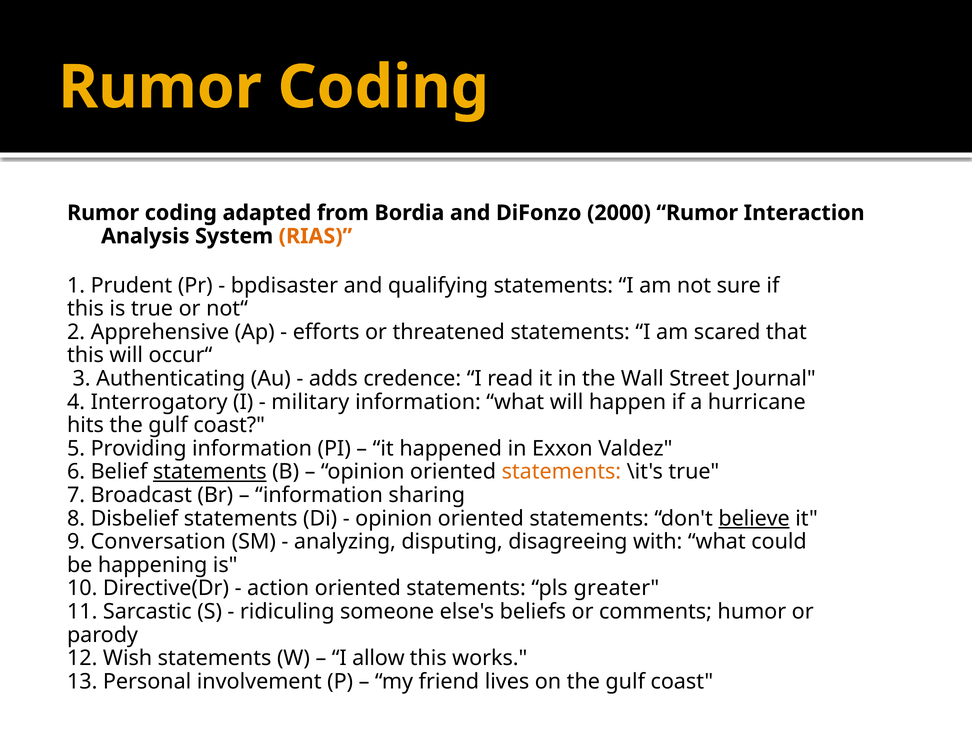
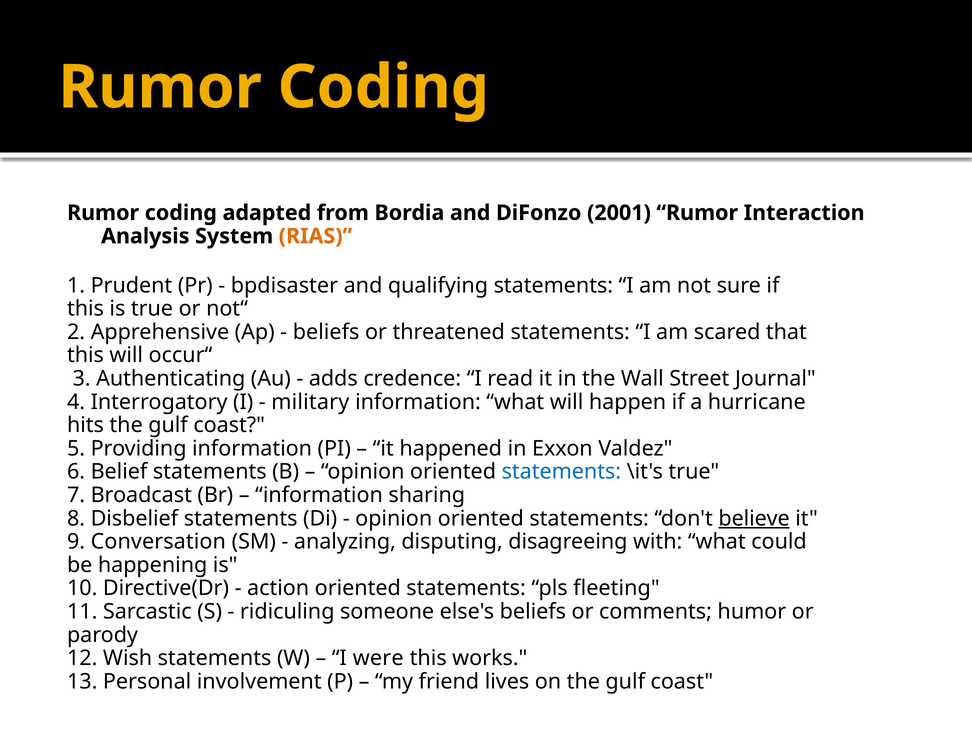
2000: 2000 -> 2001
efforts at (326, 332): efforts -> beliefs
statements at (210, 472) underline: present -> none
statements at (561, 472) colour: orange -> blue
greater: greater -> fleeting
allow: allow -> were
